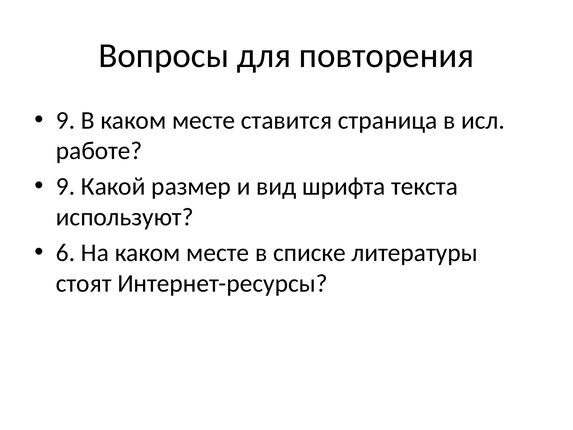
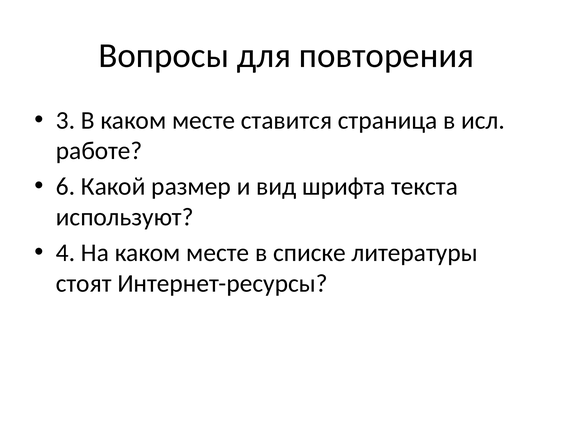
9 at (66, 120): 9 -> 3
9 at (66, 186): 9 -> 6
6: 6 -> 4
